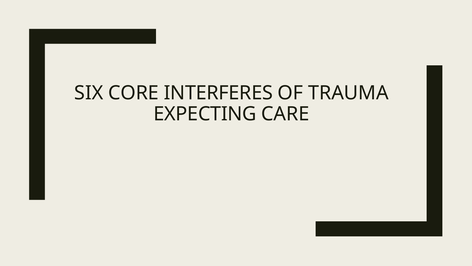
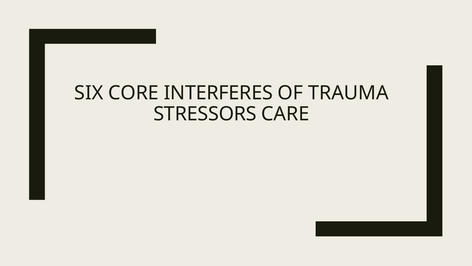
EXPECTING: EXPECTING -> STRESSORS
